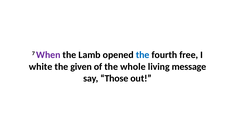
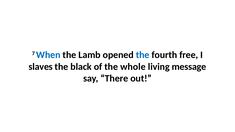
When colour: purple -> blue
white: white -> slaves
given: given -> black
Those: Those -> There
